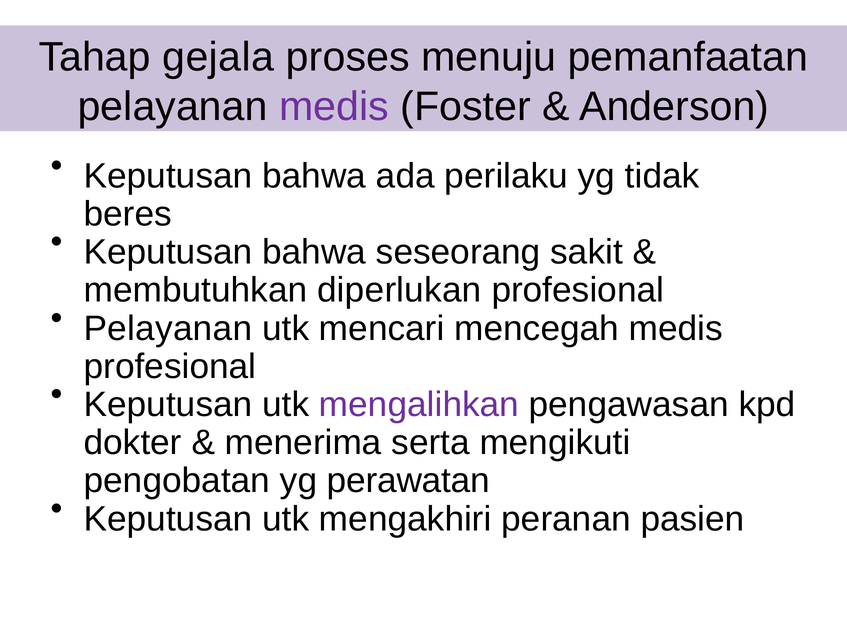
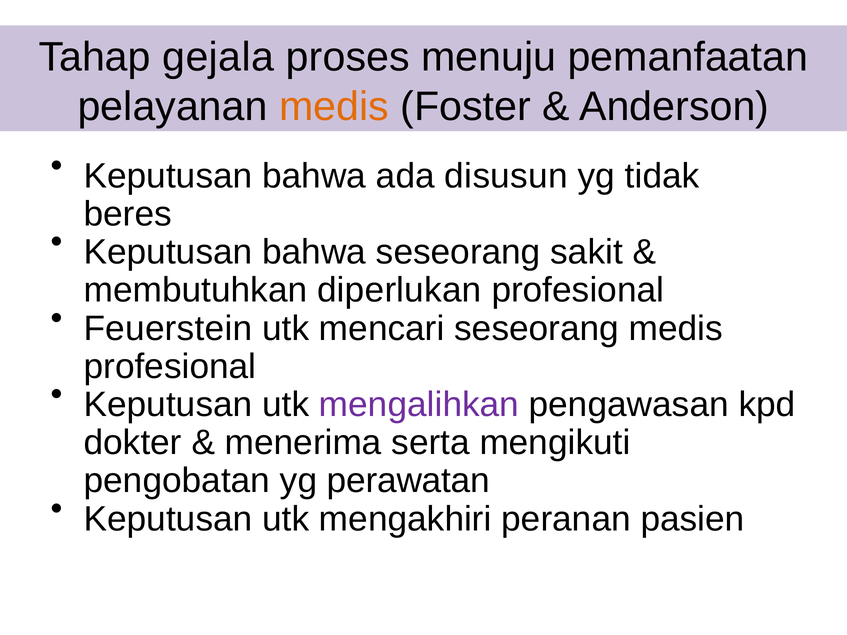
medis at (334, 107) colour: purple -> orange
perilaku: perilaku -> disusun
Pelayanan at (168, 329): Pelayanan -> Feuerstein
mencari mencegah: mencegah -> seseorang
